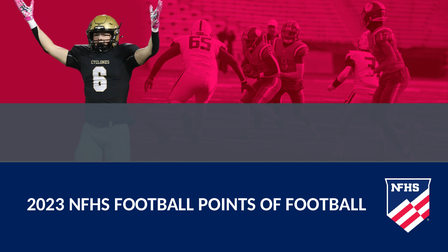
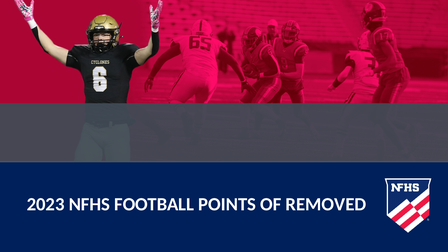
OF FOOTBALL: FOOTBALL -> REMOVED
